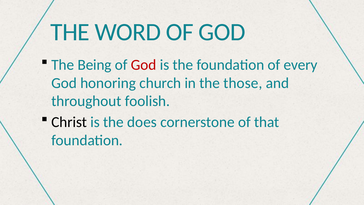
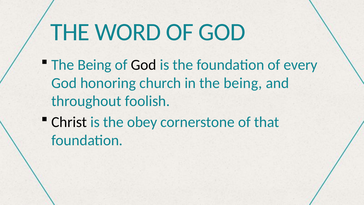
God at (144, 65) colour: red -> black
in the those: those -> being
does: does -> obey
